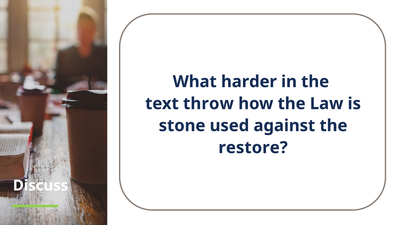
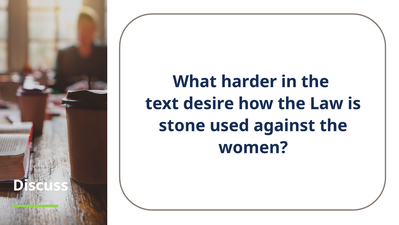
throw: throw -> desire
restore: restore -> women
